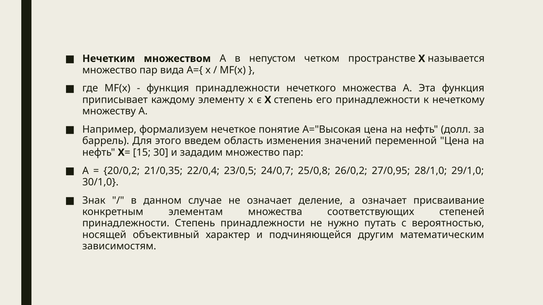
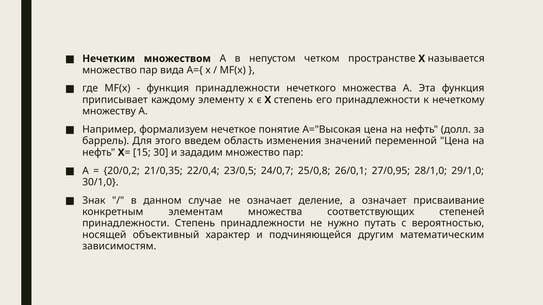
26/0,2: 26/0,2 -> 26/0,1
